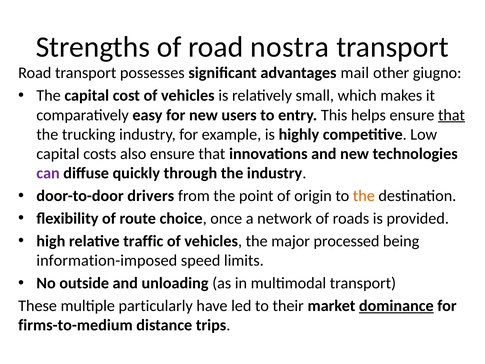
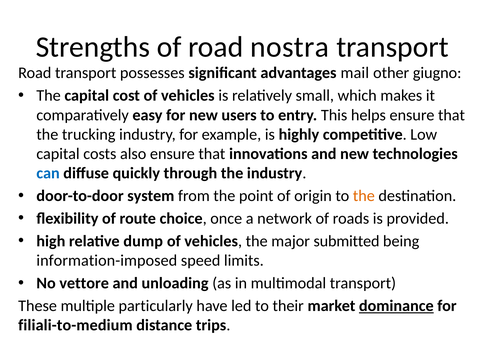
that at (451, 115) underline: present -> none
can colour: purple -> blue
drivers: drivers -> system
traffic: traffic -> dump
processed: processed -> submitted
outside: outside -> vettore
firms-to-medium: firms-to-medium -> filiali-to-medium
